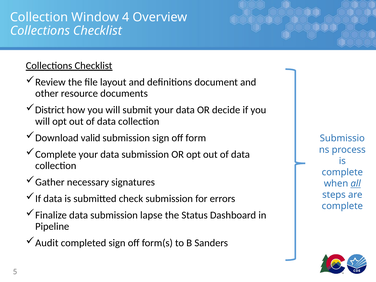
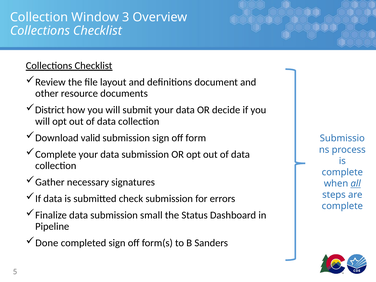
4: 4 -> 3
lapse: lapse -> small
Audit: Audit -> Done
